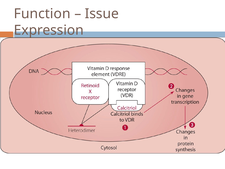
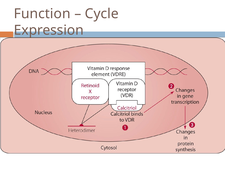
Issue: Issue -> Cycle
